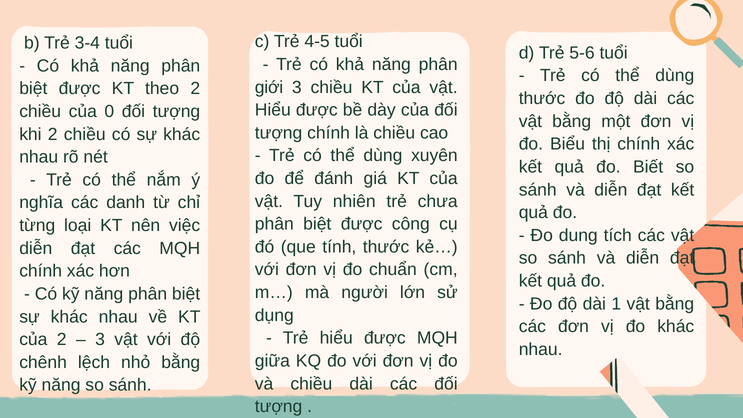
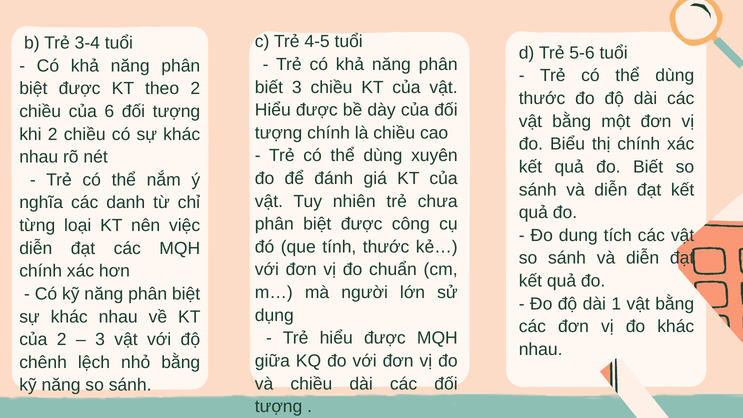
giới at (269, 87): giới -> biết
0: 0 -> 6
